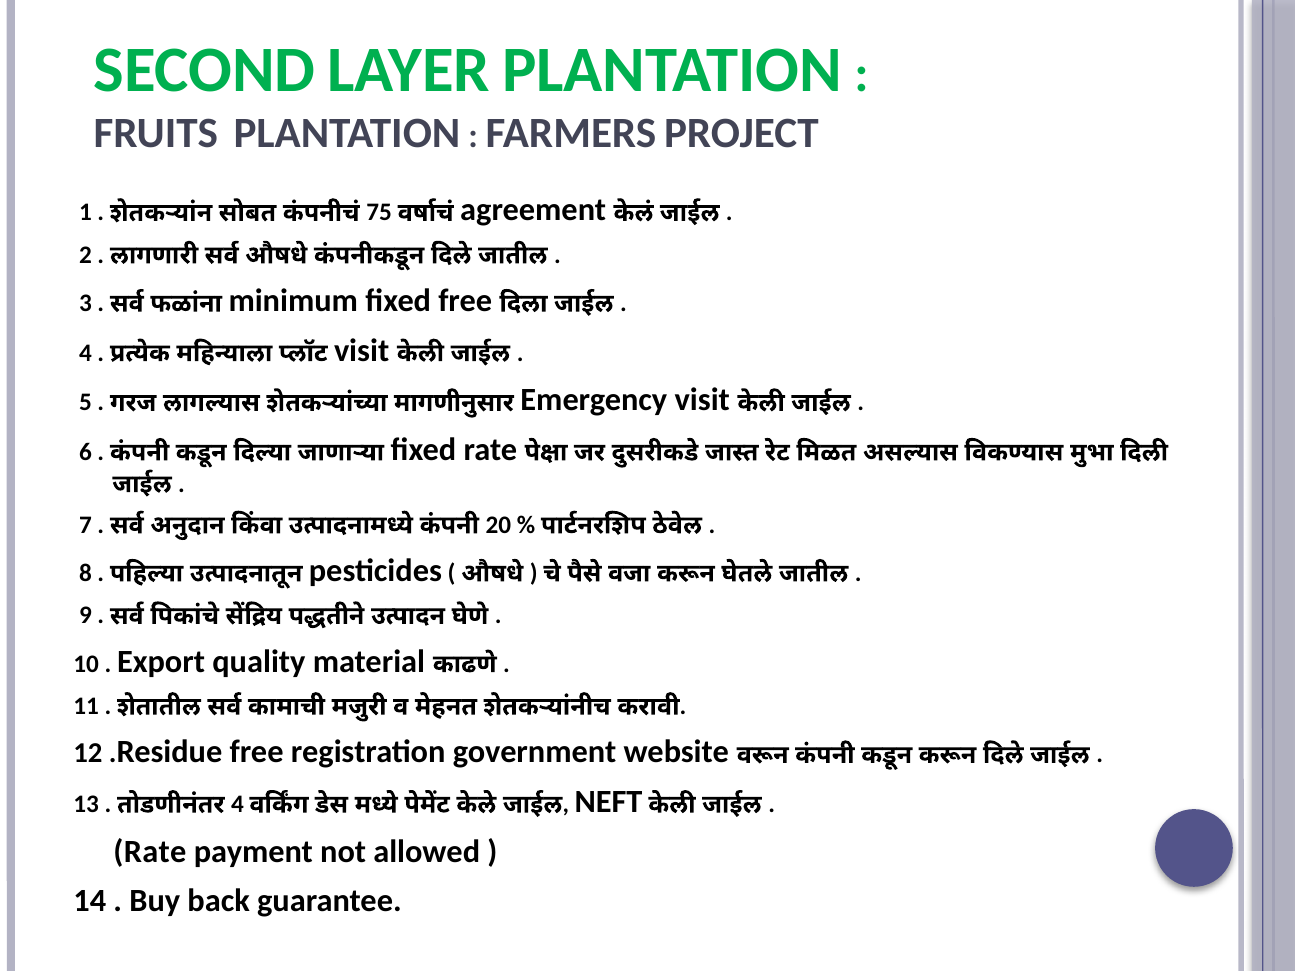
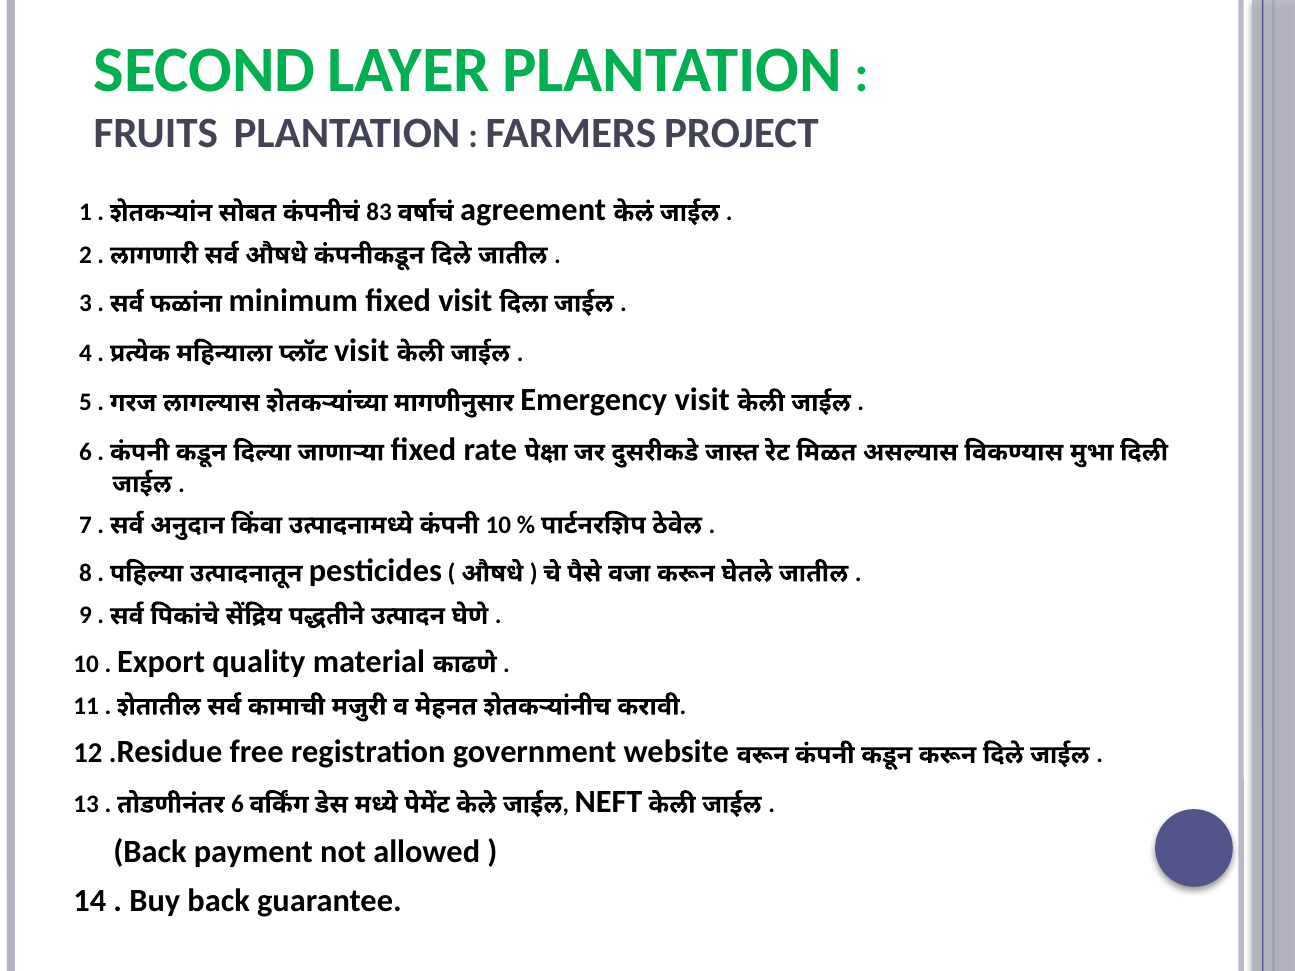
75: 75 -> 83
fixed free: free -> visit
20 at (498, 525): 20 -> 10
4 at (237, 804): 4 -> 6
Rate at (150, 852): Rate -> Back
